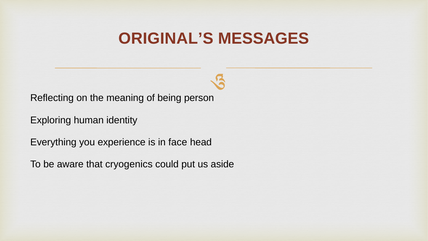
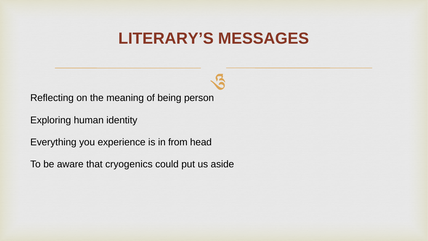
ORIGINAL’S: ORIGINAL’S -> LITERARY’S
face: face -> from
